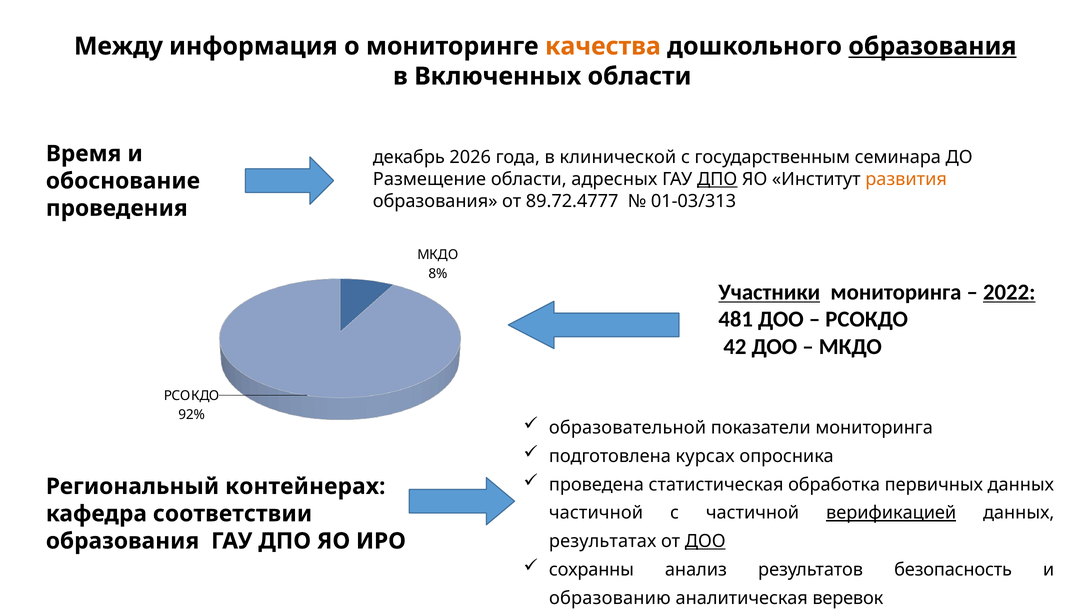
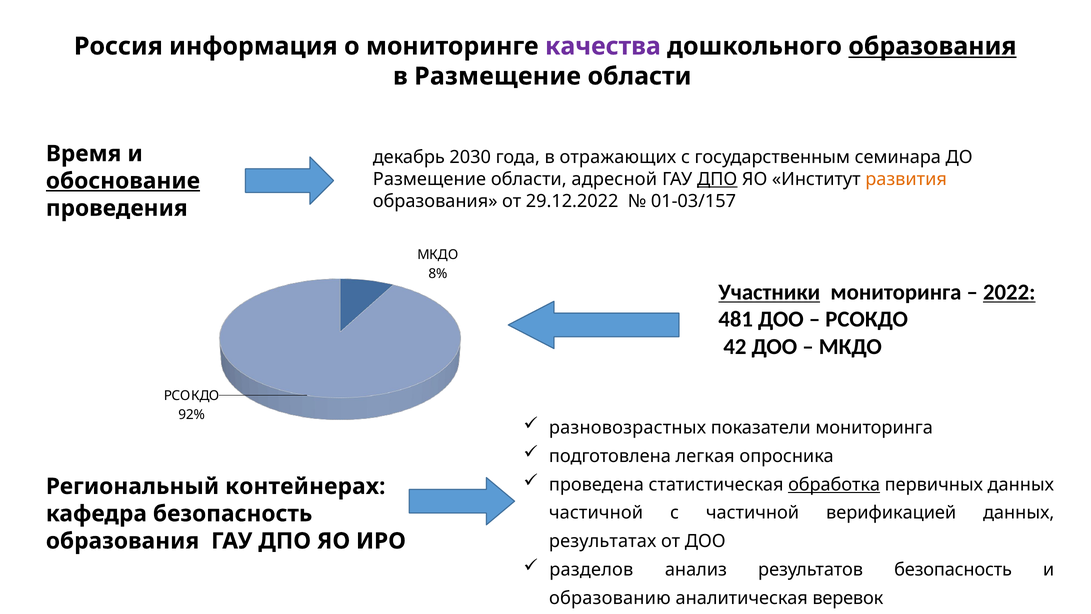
Между: Между -> Россия
качества colour: orange -> purple
в Включенных: Включенных -> Размещение
2026: 2026 -> 2030
клинической: клинической -> отражающих
адресных: адресных -> адресной
обоснование underline: none -> present
89.72.4777: 89.72.4777 -> 29.12.2022
01-03/313: 01-03/313 -> 01-03/157
образовательной: образовательной -> разновозрастных
курсах: курсах -> легкая
обработка underline: none -> present
верификацией underline: present -> none
кафедра соответствии: соответствии -> безопасность
ДОО at (705, 541) underline: present -> none
сохранны: сохранны -> разделов
